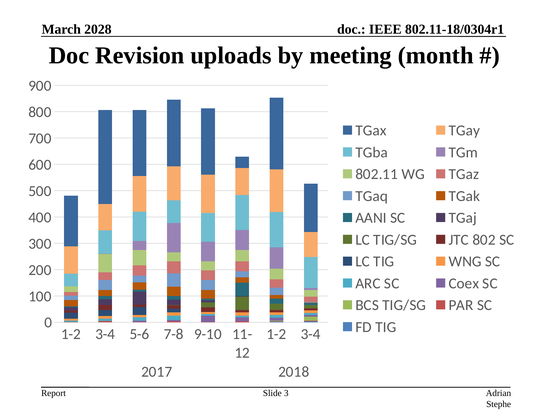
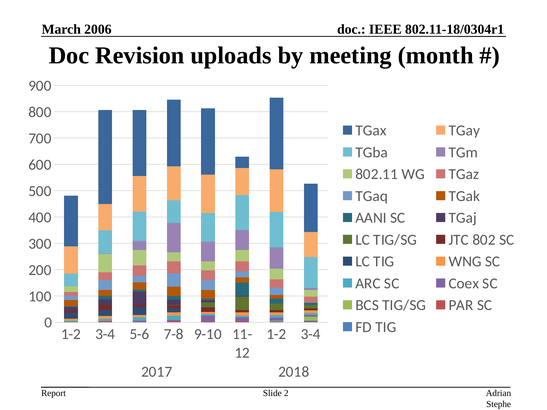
2028: 2028 -> 2006
3: 3 -> 2
